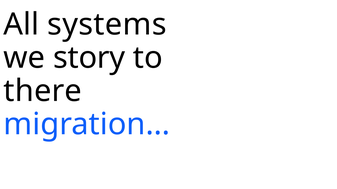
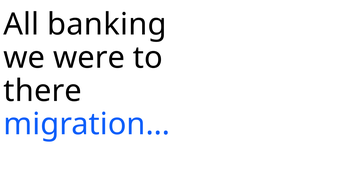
systems: systems -> banking
story: story -> were
